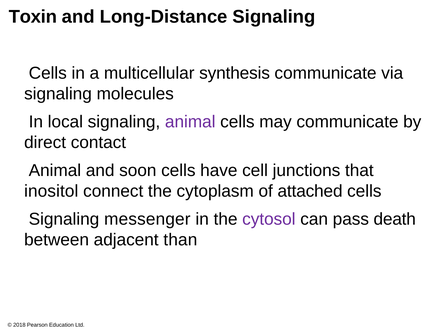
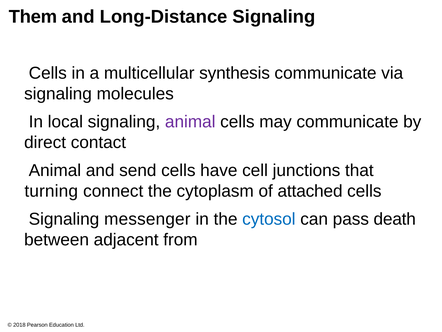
Toxin: Toxin -> Them
soon: soon -> send
inositol: inositol -> turning
cytosol colour: purple -> blue
than: than -> from
